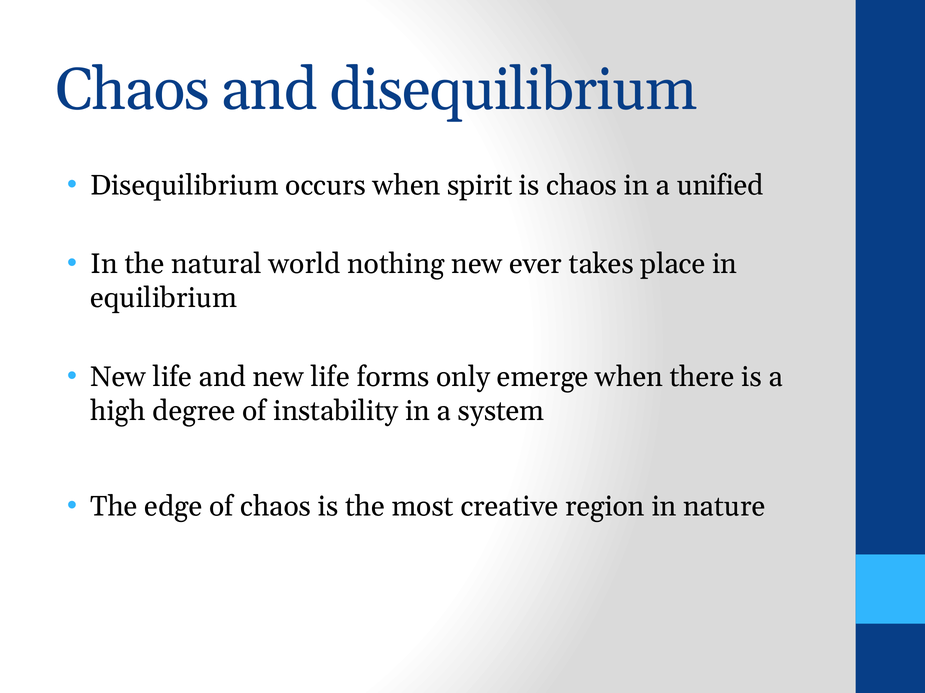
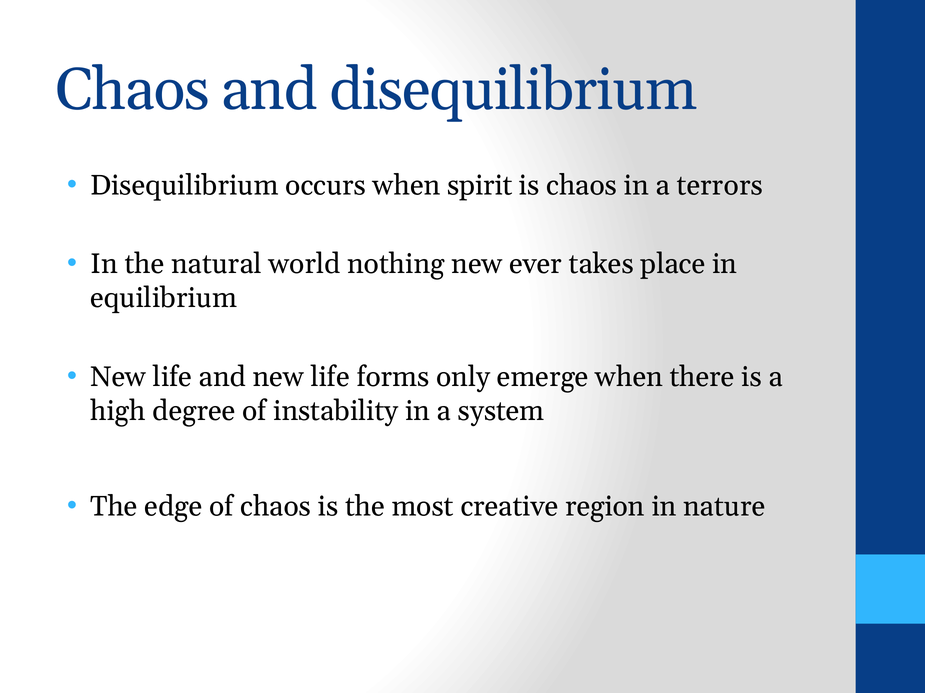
unified: unified -> terrors
